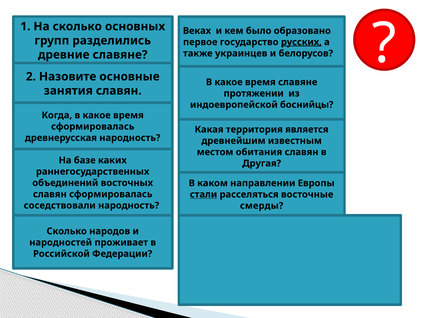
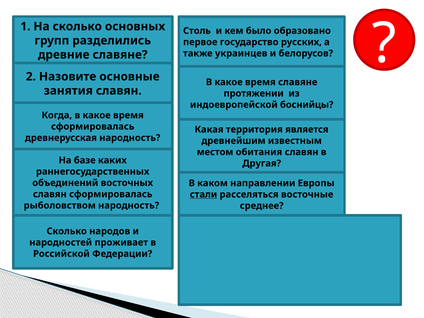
Веках: Веках -> Столь
русских underline: present -> none
соседствовали at (60, 205): соседствовали -> рыболовством
смерды at (262, 206): смерды -> среднее
